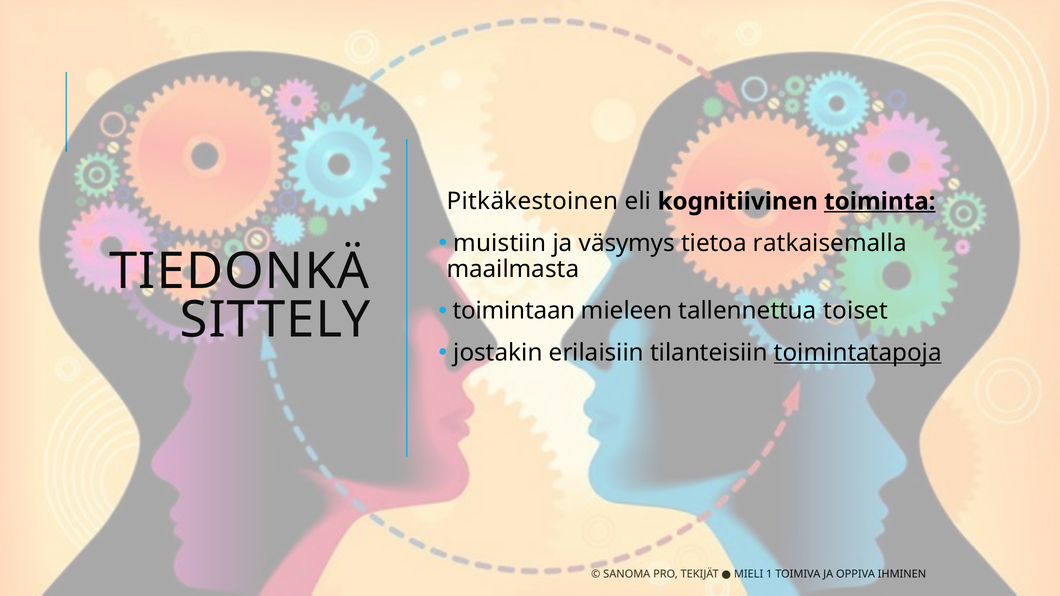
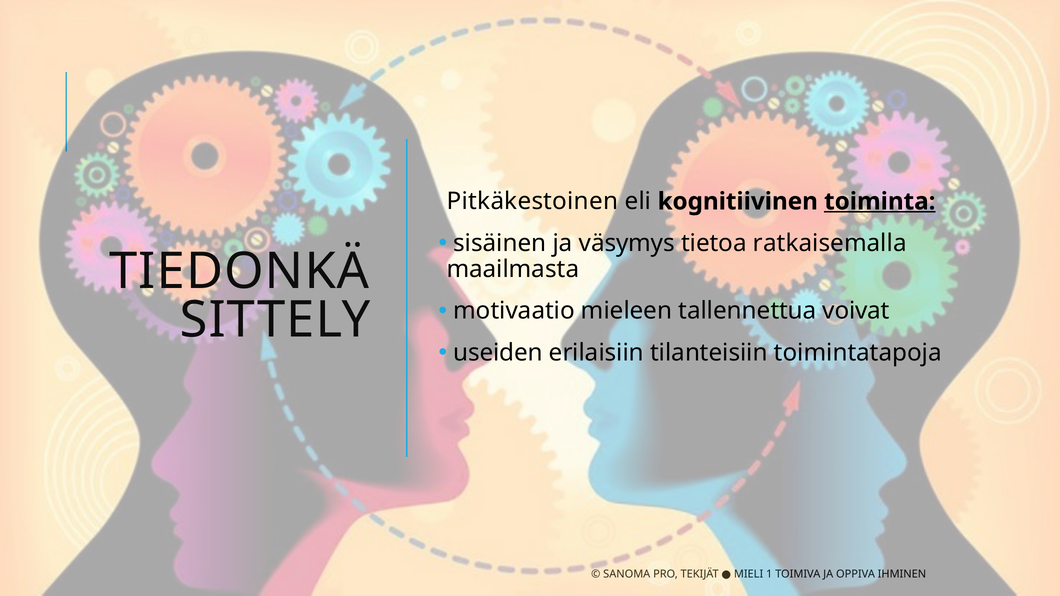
muistiin: muistiin -> sisäinen
toimintaan: toimintaan -> motivaatio
toiset: toiset -> voivat
jostakin: jostakin -> useiden
toimintatapoja underline: present -> none
